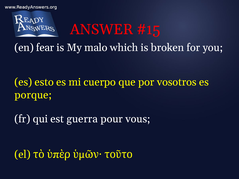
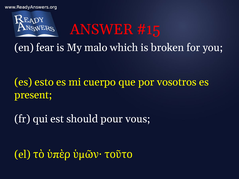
porque: porque -> present
guerra: guerra -> should
